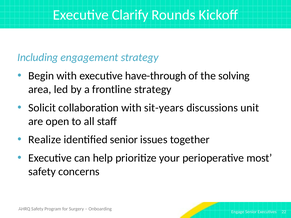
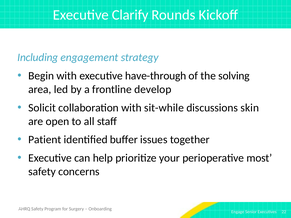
frontline strategy: strategy -> develop
sit-years: sit-years -> sit-while
unit: unit -> skin
Realize: Realize -> Patient
identified senior: senior -> buffer
